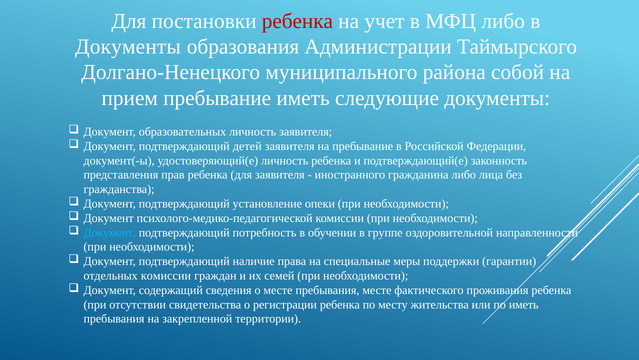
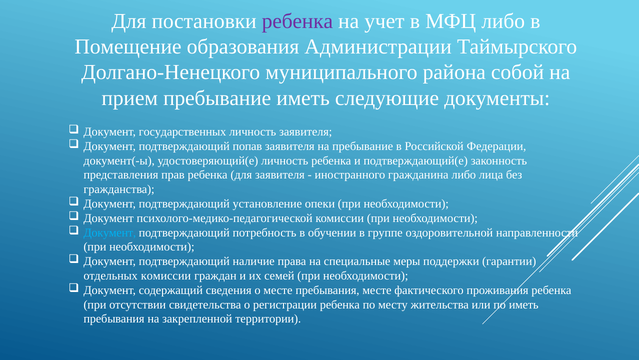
ребенка at (297, 21) colour: red -> purple
Документы at (128, 47): Документы -> Помещение
образовательных: образовательных -> государственных
детей: детей -> попав
